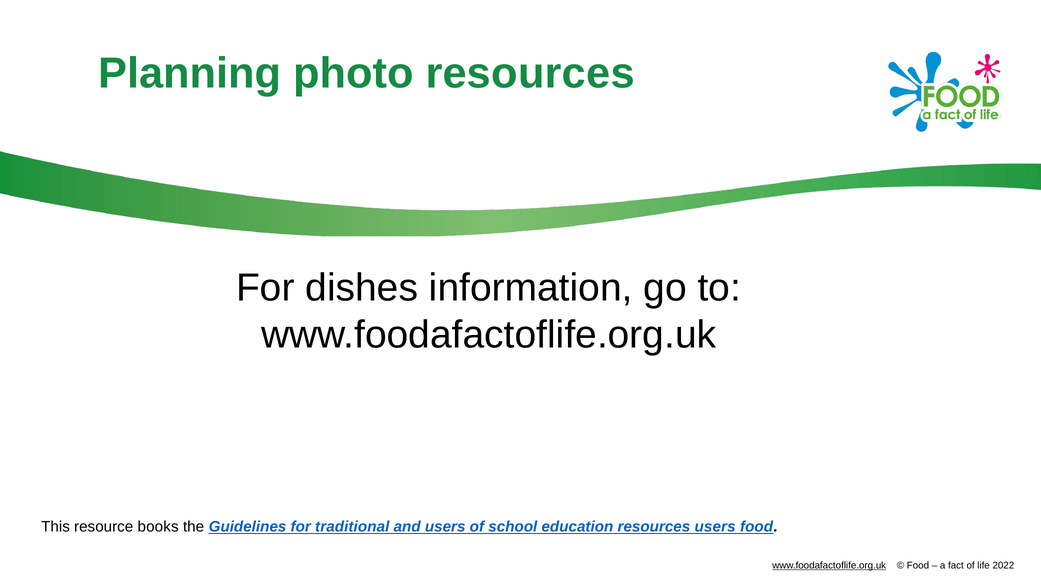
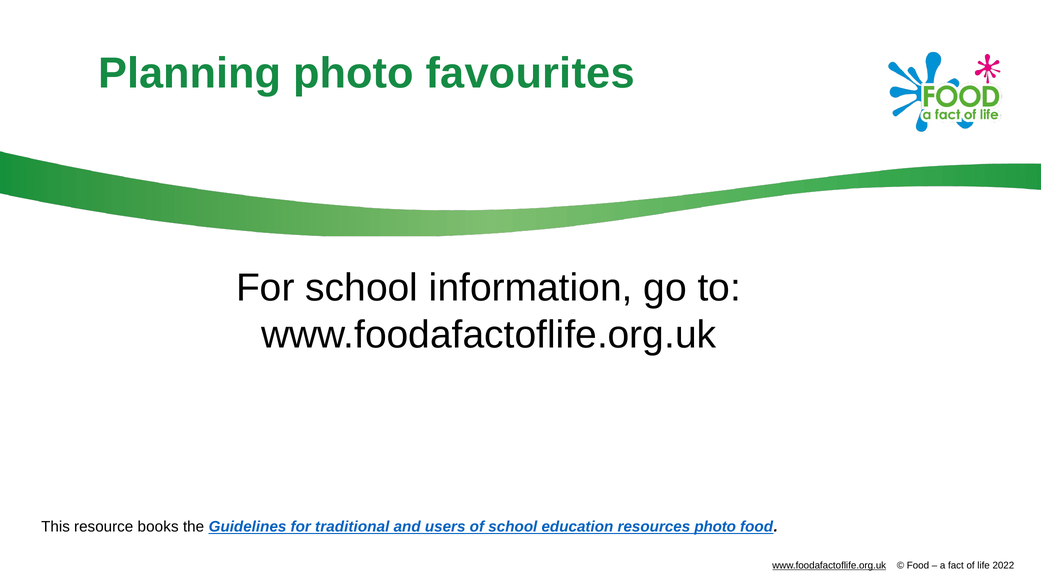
photo resources: resources -> favourites
For dishes: dishes -> school
resources users: users -> photo
